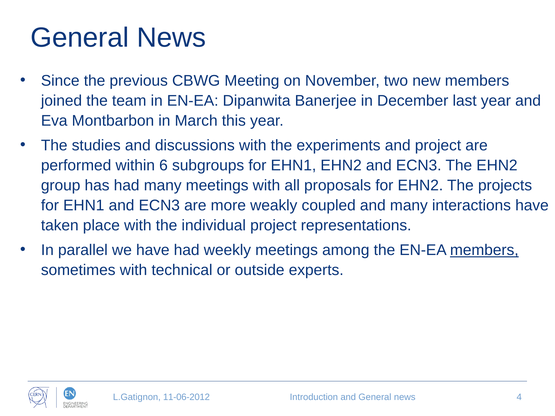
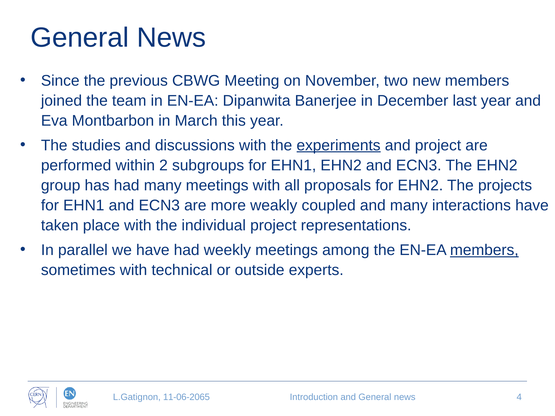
experiments underline: none -> present
6: 6 -> 2
11-06-2012: 11-06-2012 -> 11-06-2065
